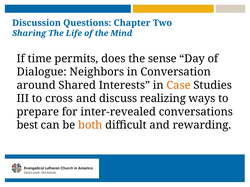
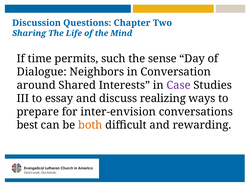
does: does -> such
Case colour: orange -> purple
cross: cross -> essay
inter-revealed: inter-revealed -> inter-envision
